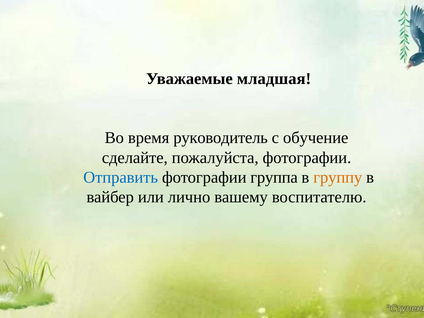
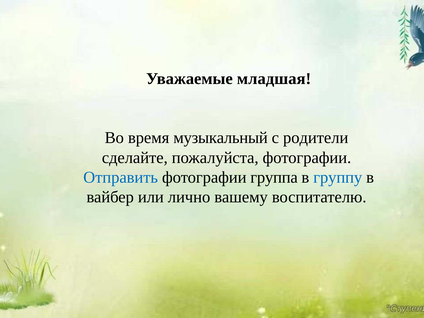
руководитель: руководитель -> музыкальный
обучение: обучение -> родители
группу colour: orange -> blue
